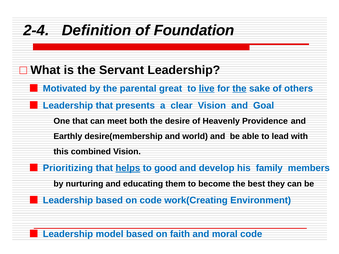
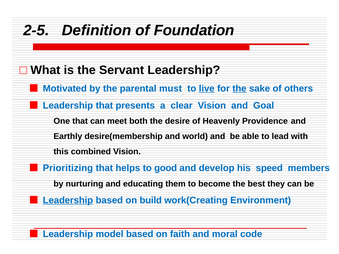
2-4: 2-4 -> 2-5
great: great -> must
helps underline: present -> none
family: family -> speed
Leadership at (68, 200) underline: none -> present
on code: code -> build
